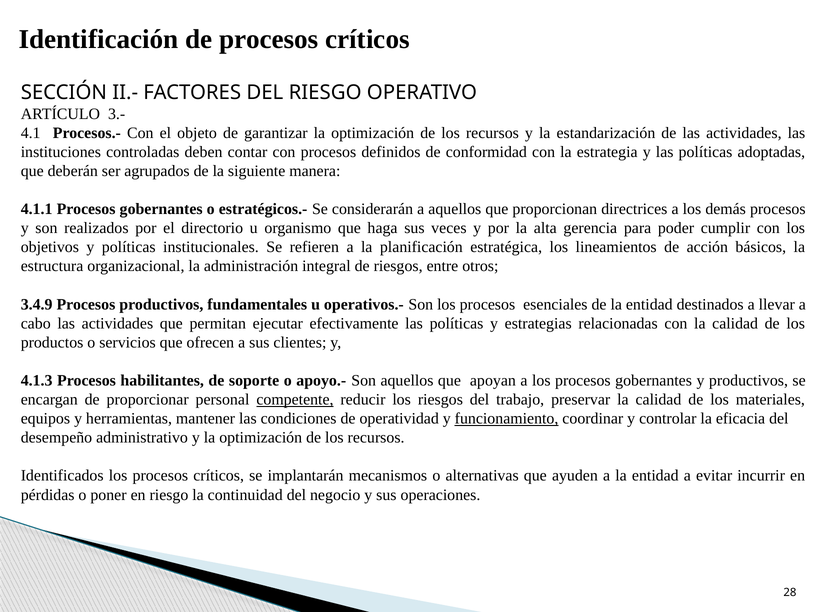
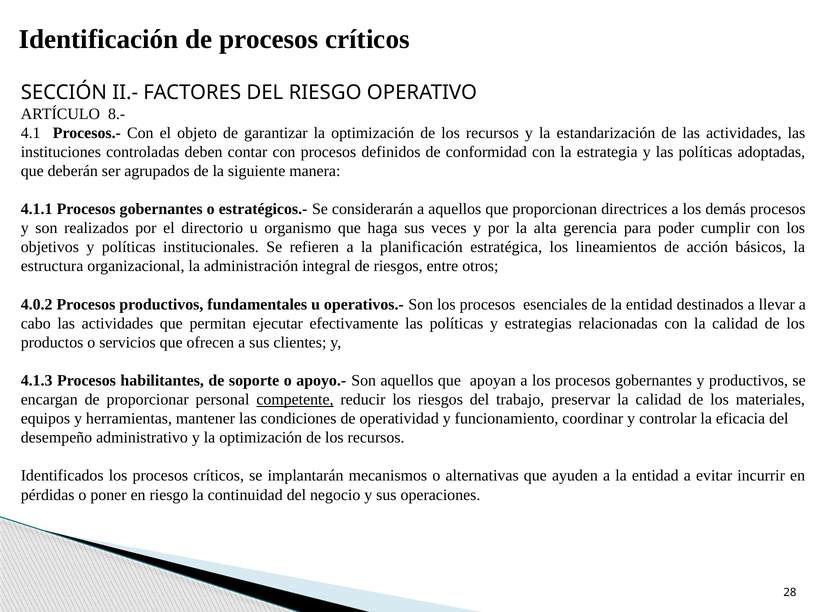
3.-: 3.- -> 8.-
3.4.9: 3.4.9 -> 4.0.2
funcionamiento underline: present -> none
